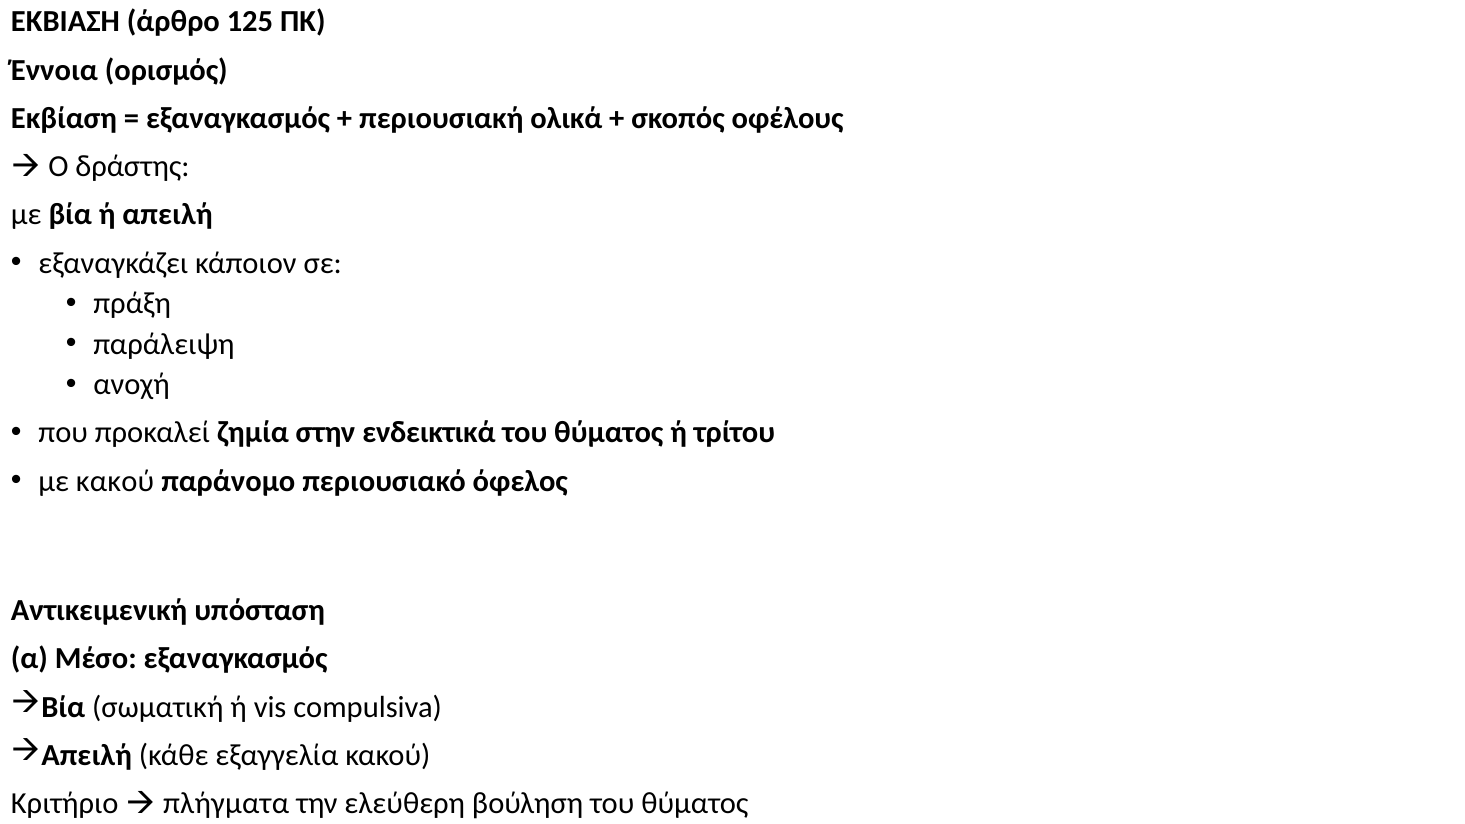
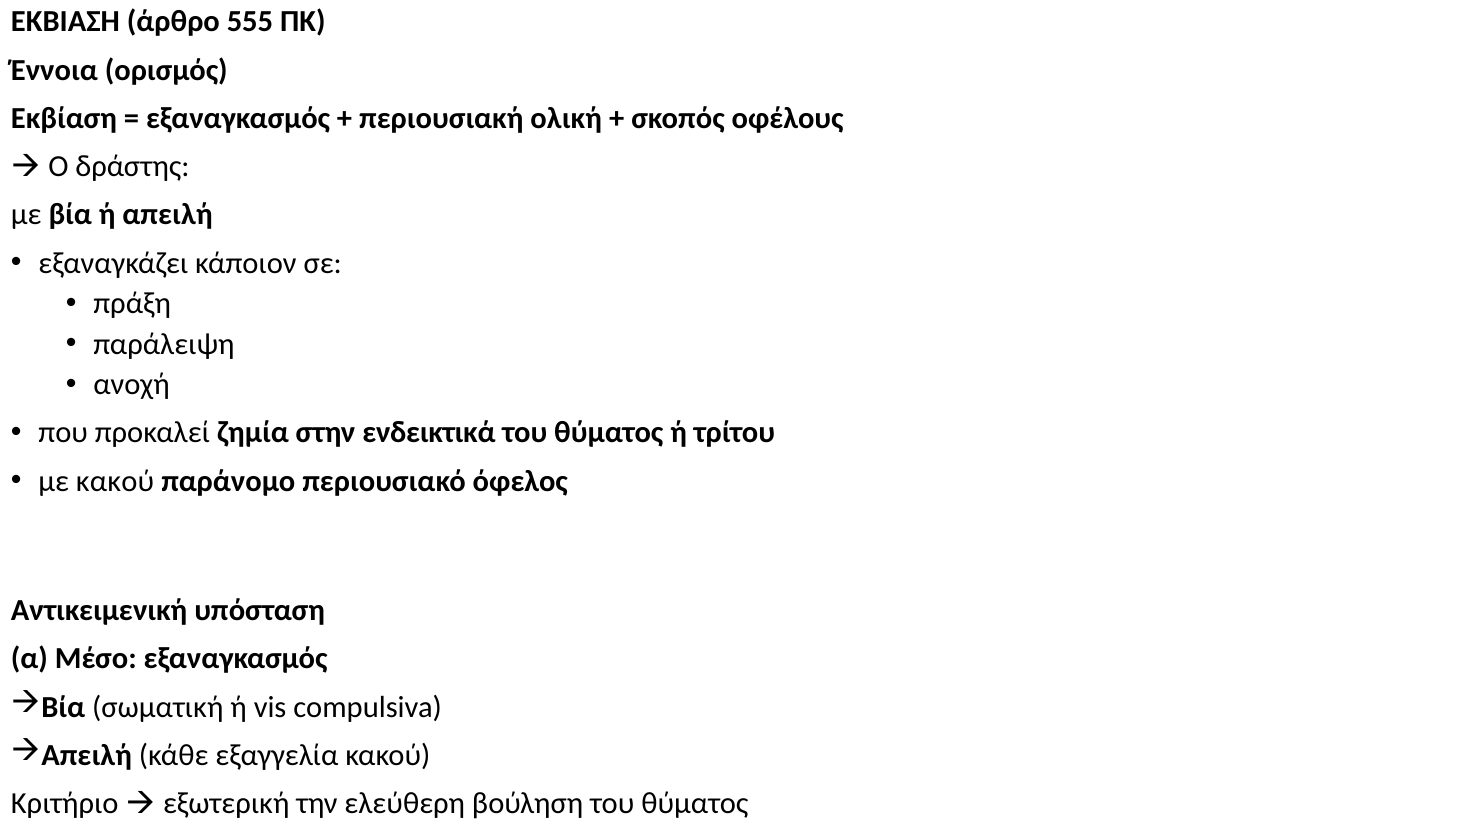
125: 125 -> 555
ολικά: ολικά -> ολική
πλήγματα: πλήγματα -> εξωτερική
